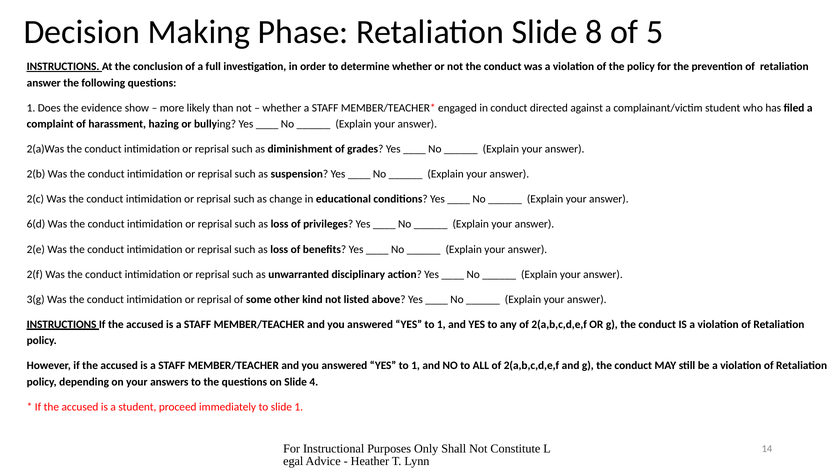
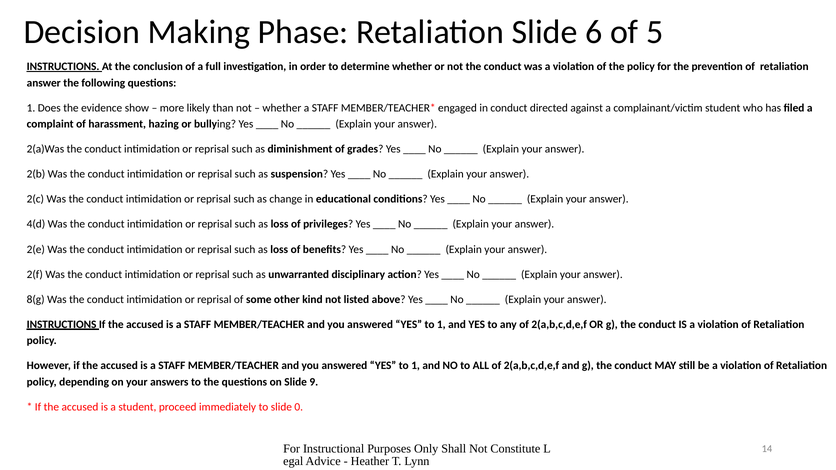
8: 8 -> 6
6(d: 6(d -> 4(d
3(g: 3(g -> 8(g
4: 4 -> 9
slide 1: 1 -> 0
